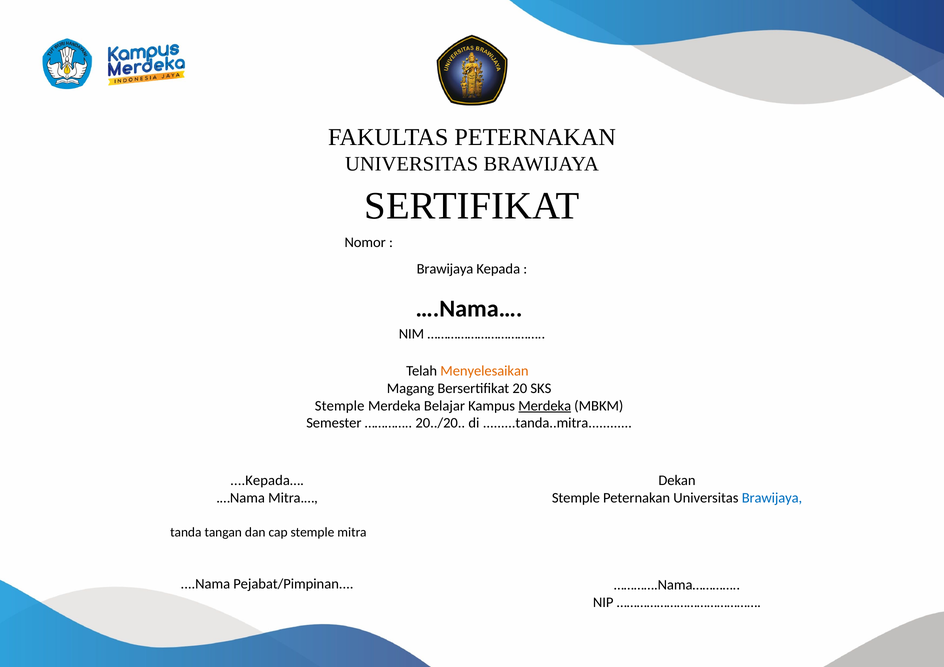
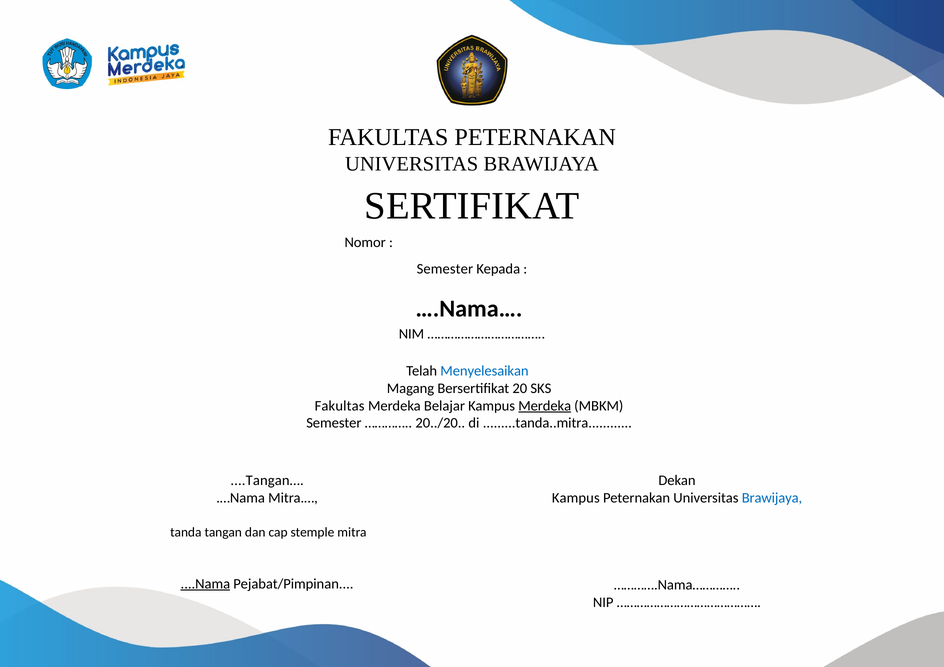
Brawijaya at (445, 269): Brawijaya -> Semester
Menyelesaikan colour: orange -> blue
Stemple at (340, 406): Stemple -> Fakultas
....Kepada…: ....Kepada… -> ....Tangan…
Stemple at (576, 498): Stemple -> Kampus
....Nama underline: none -> present
